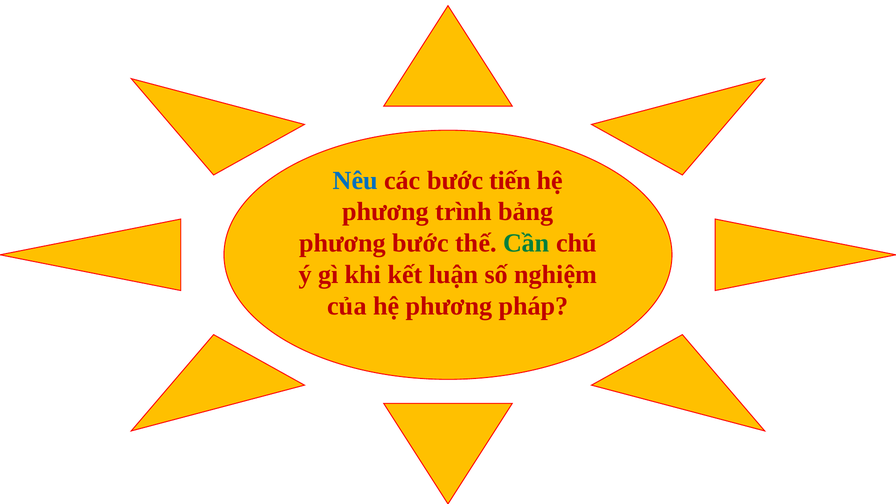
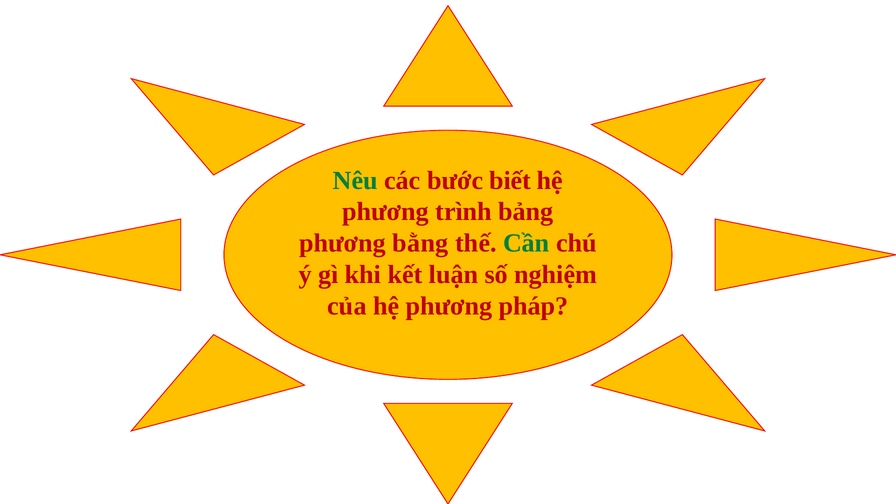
Nêu colour: blue -> green
tiến: tiến -> biết
phương bước: bước -> bằng
